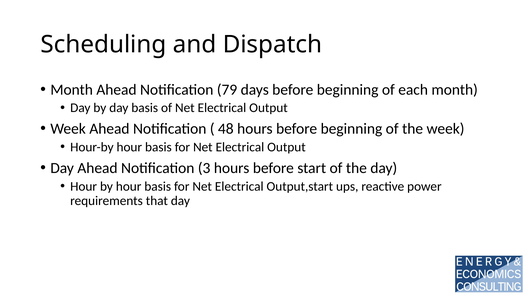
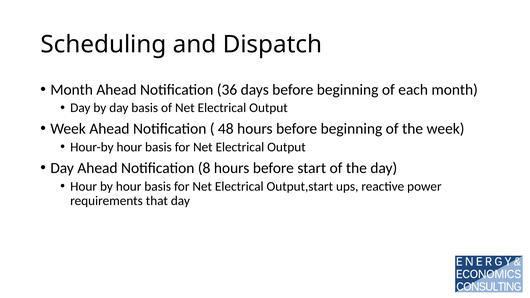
79: 79 -> 36
3: 3 -> 8
